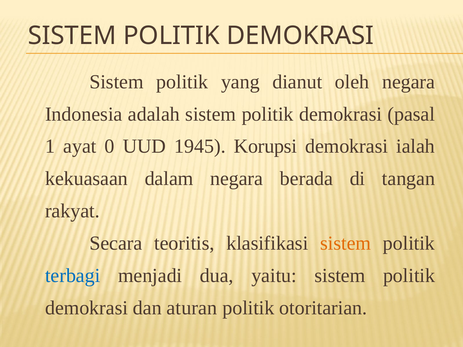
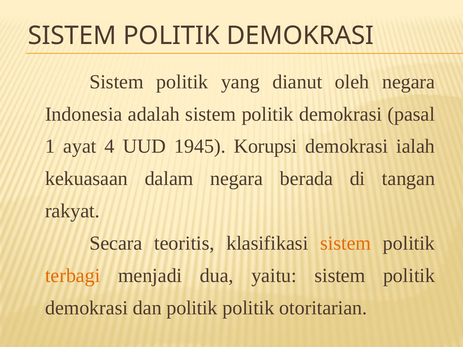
0: 0 -> 4
terbagi colour: blue -> orange
dan aturan: aturan -> politik
